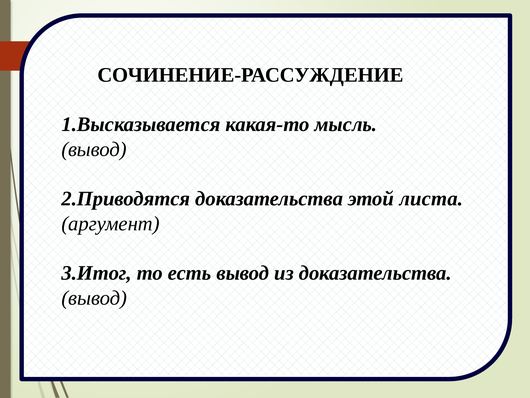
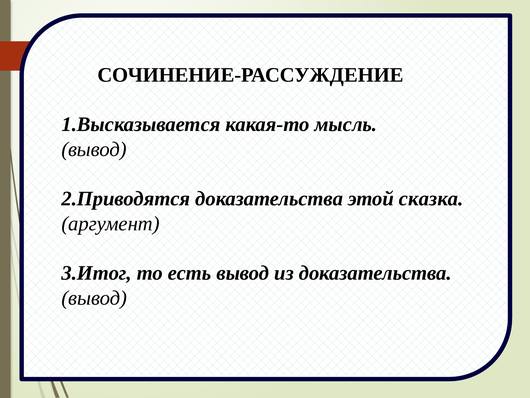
листа: листа -> сказка
